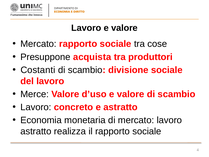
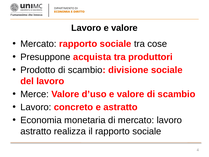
Costanti: Costanti -> Prodotto
